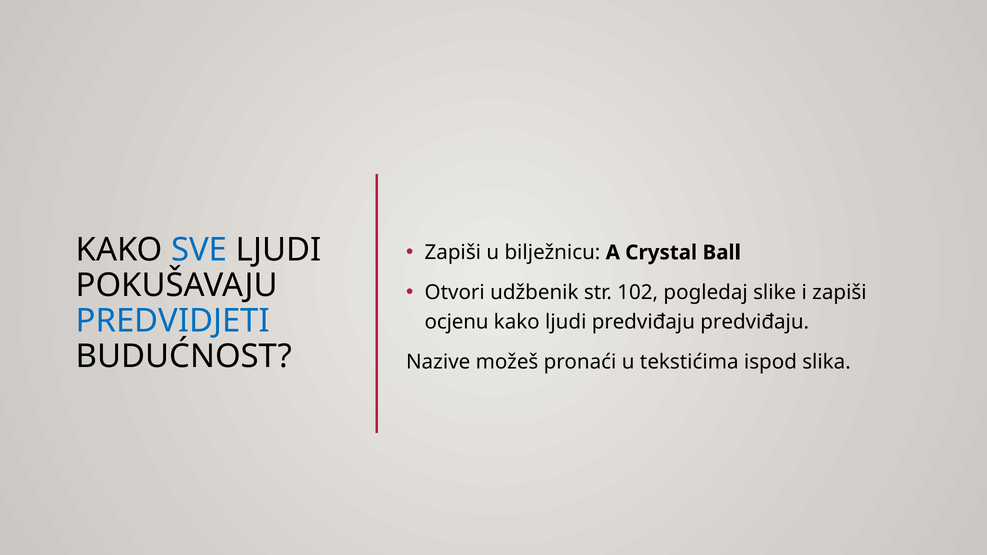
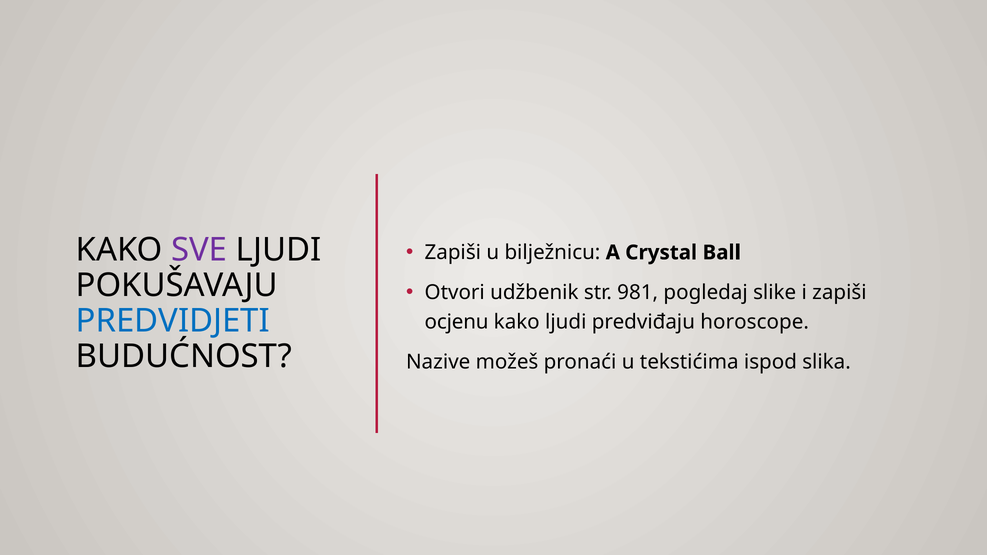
SVE colour: blue -> purple
102: 102 -> 981
predviđaju predviđaju: predviđaju -> horoscope
